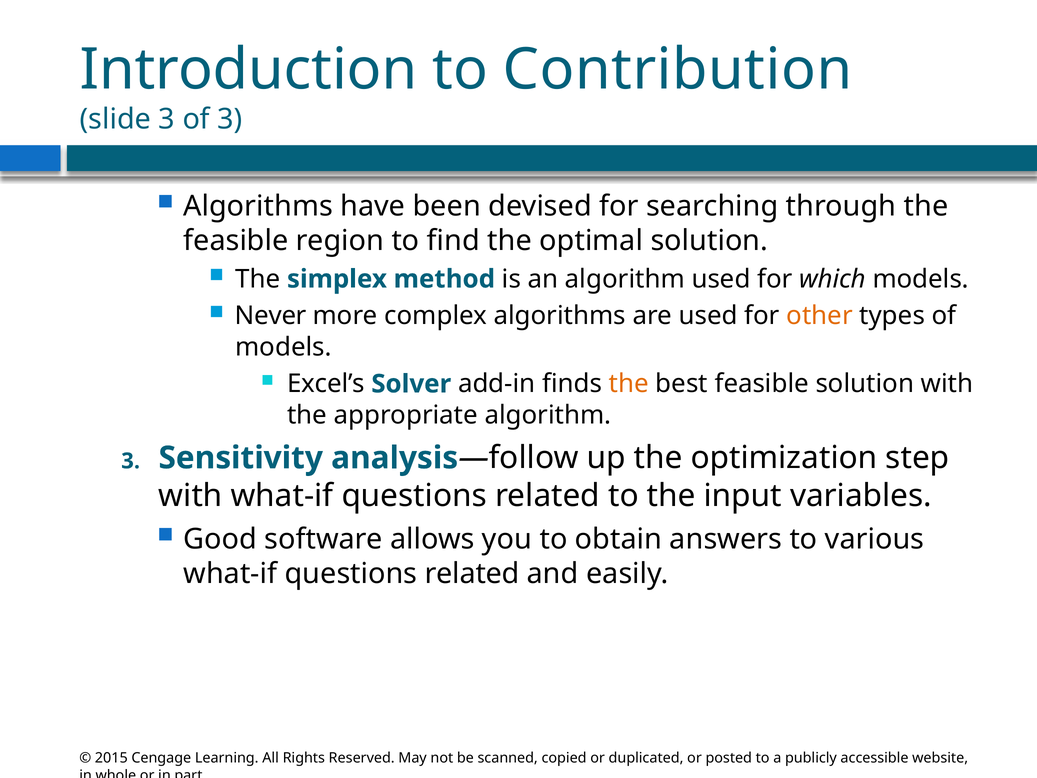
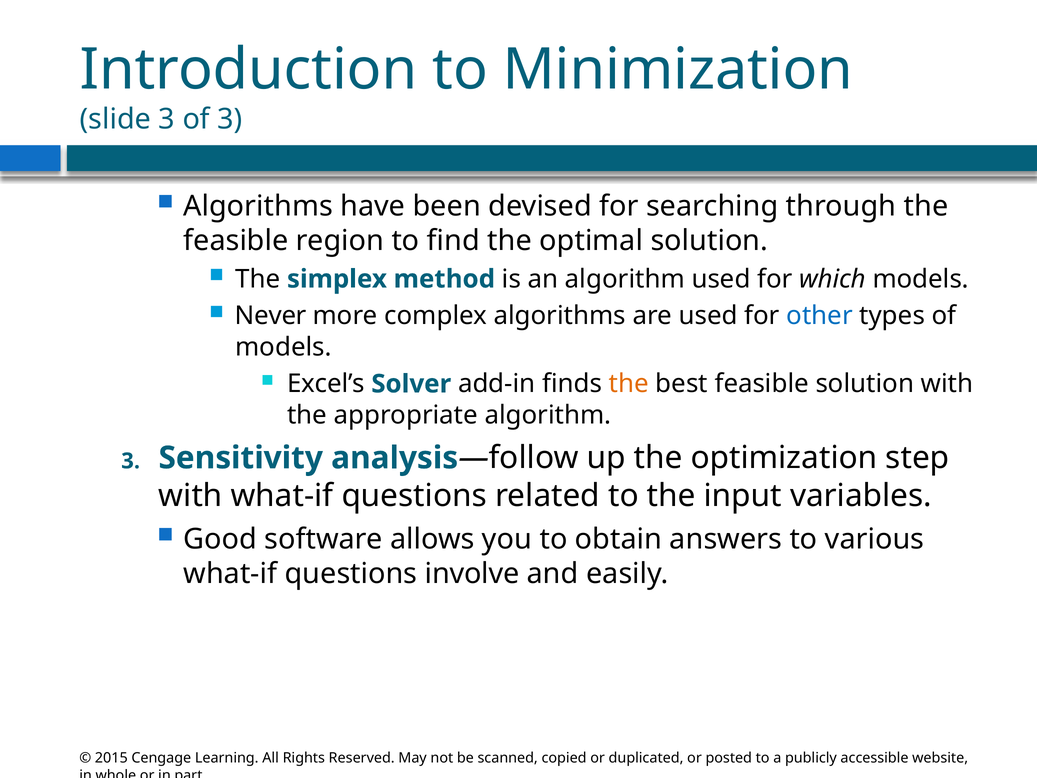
Contribution: Contribution -> Minimization
other colour: orange -> blue
related at (472, 574): related -> involve
